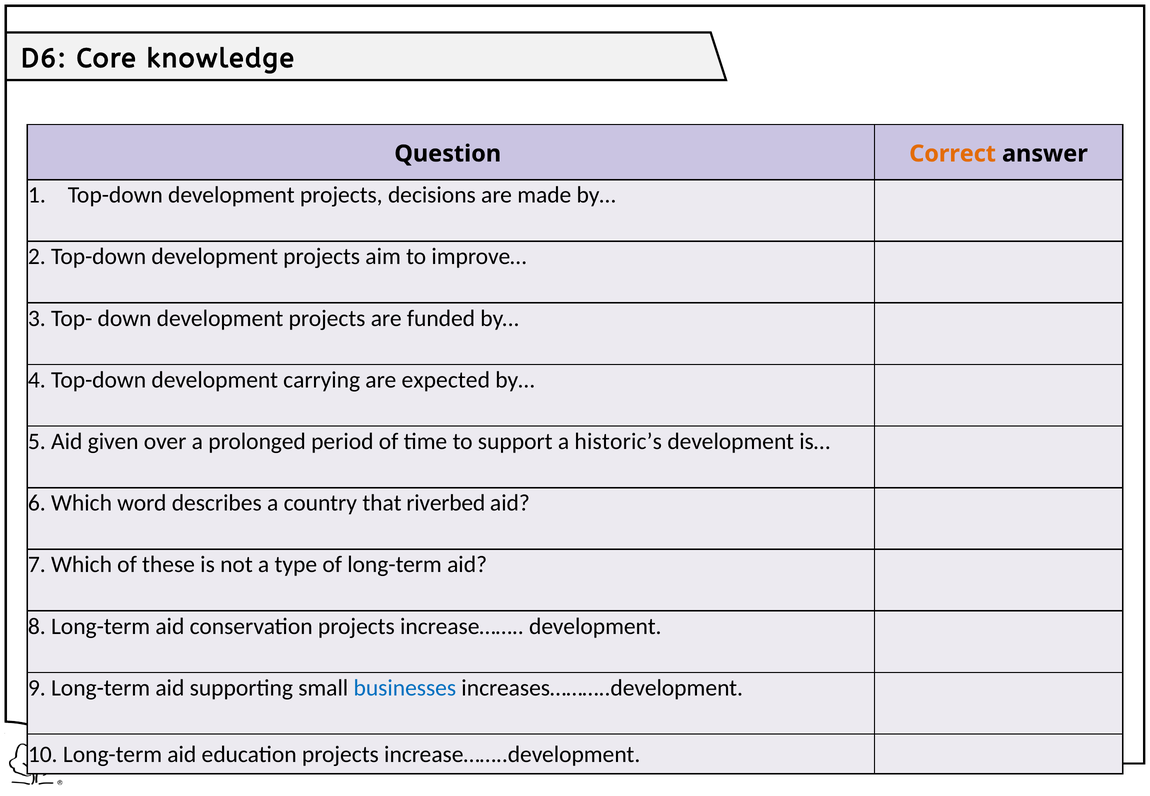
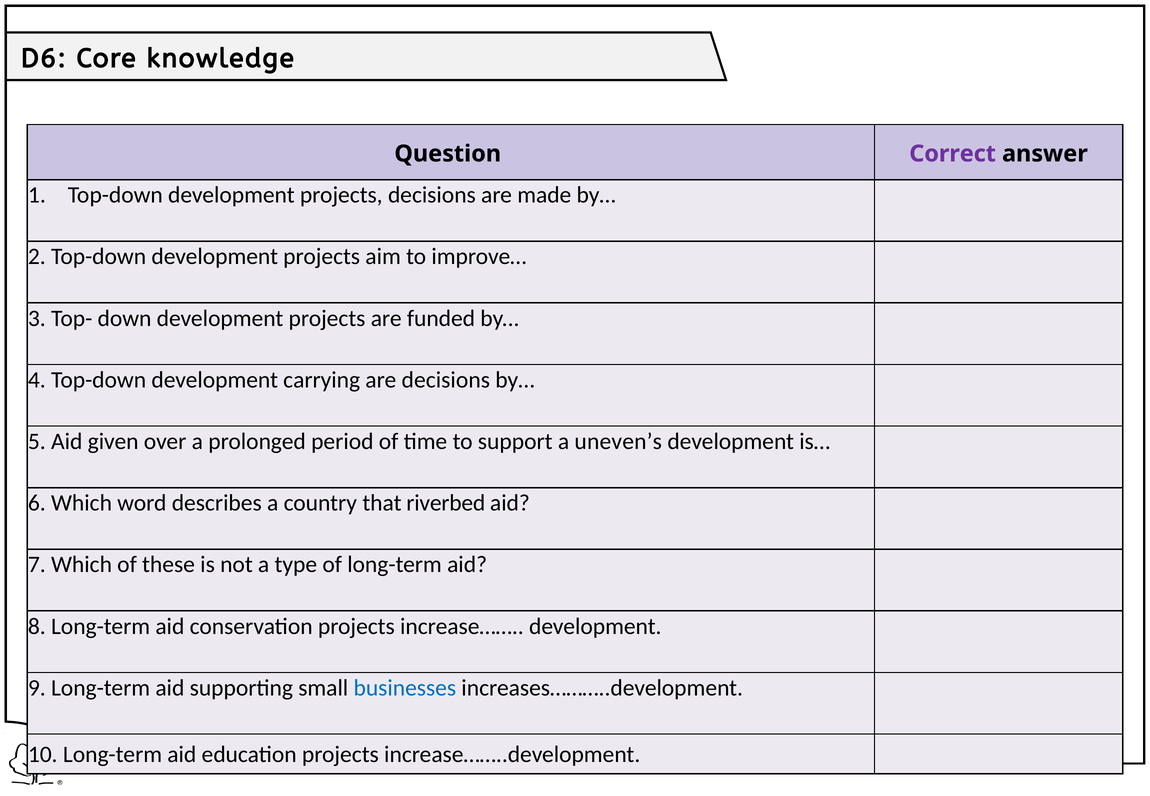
Correct colour: orange -> purple
are expected: expected -> decisions
historic’s: historic’s -> uneven’s
